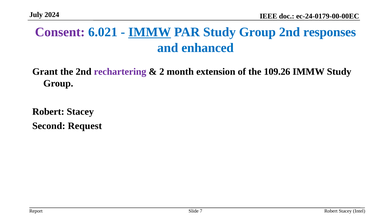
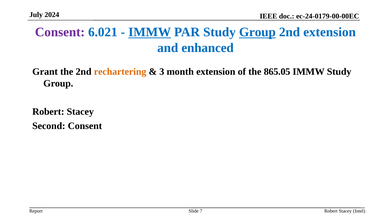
Group at (257, 32) underline: none -> present
2nd responses: responses -> extension
rechartering colour: purple -> orange
2: 2 -> 3
109.26: 109.26 -> 865.05
Second Request: Request -> Consent
